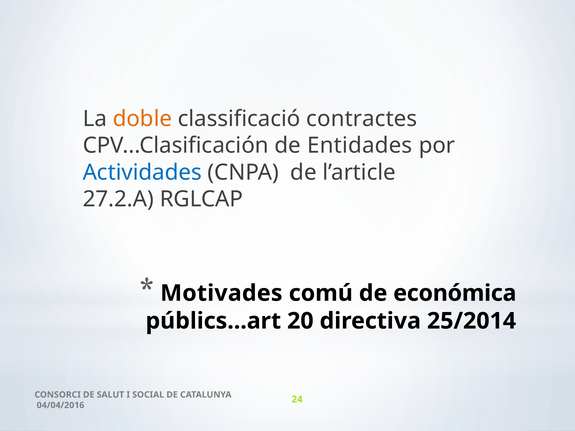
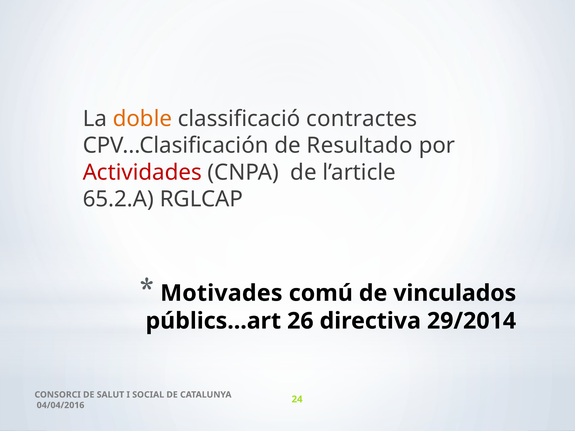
Entidades: Entidades -> Resultado
Actividades colour: blue -> red
27.2.A: 27.2.A -> 65.2.A
económica: económica -> vinculados
20: 20 -> 26
25/2014: 25/2014 -> 29/2014
